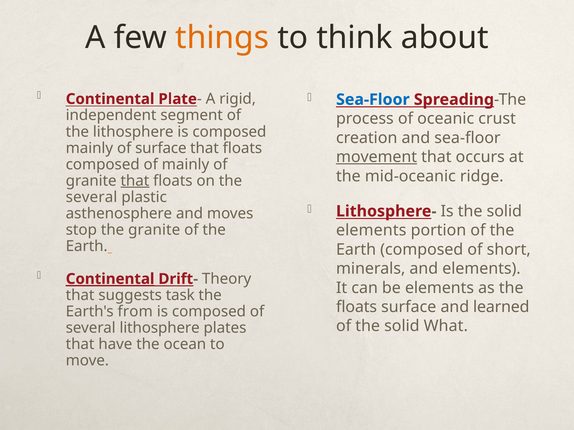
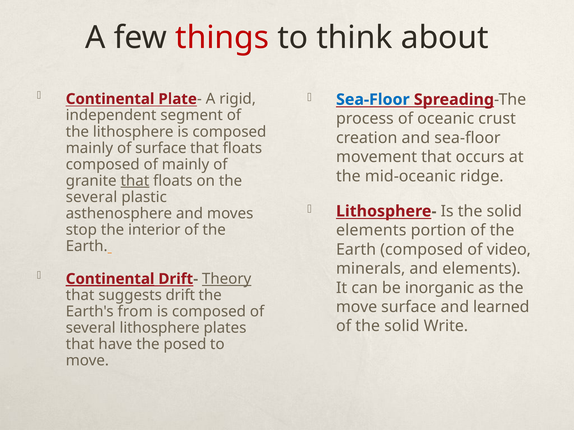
things colour: orange -> red
movement underline: present -> none
the granite: granite -> interior
short: short -> video
Theory underline: none -> present
be elements: elements -> inorganic
task: task -> drift
floats at (357, 307): floats -> move
What: What -> Write
ocean: ocean -> posed
